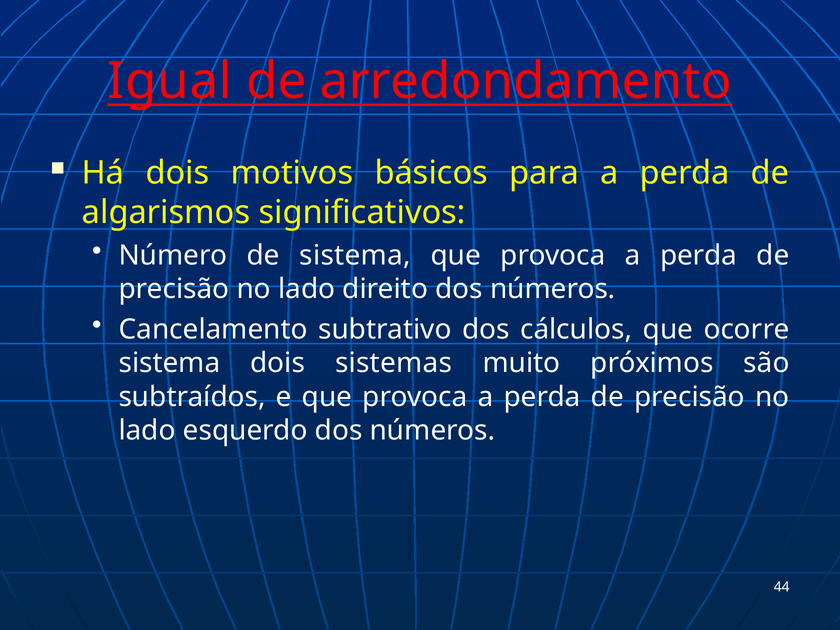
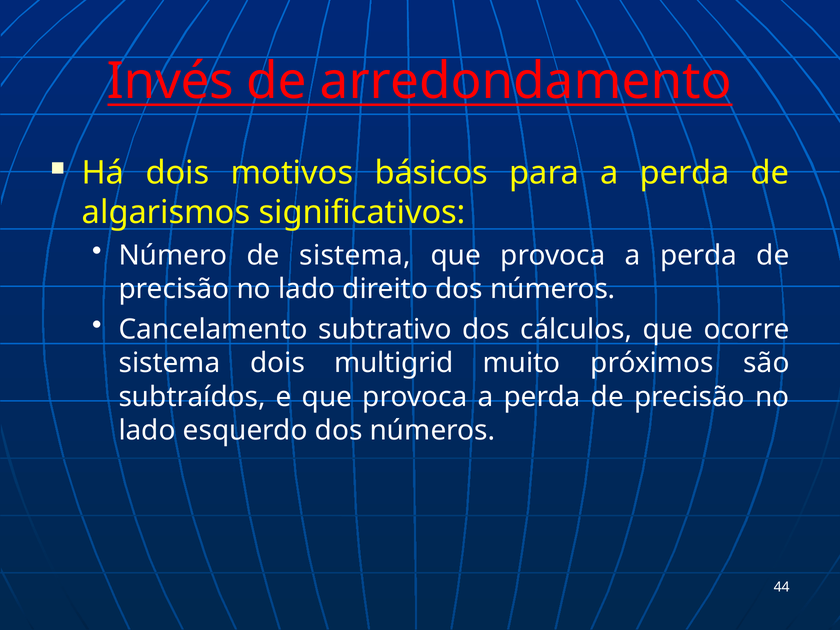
Igual: Igual -> Invés
sistemas: sistemas -> multigrid
